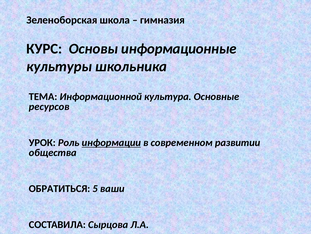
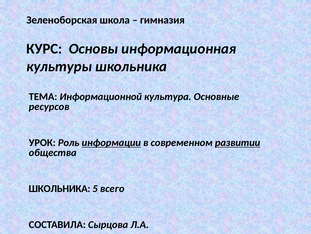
информационные: информационные -> информационная
развитии underline: none -> present
ОБРАТИТЬСЯ at (59, 188): ОБРАТИТЬСЯ -> ШКОЛЬНИКА
ваши: ваши -> всего
